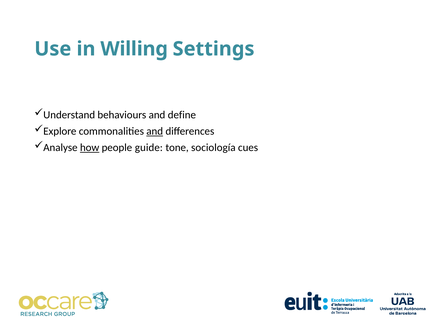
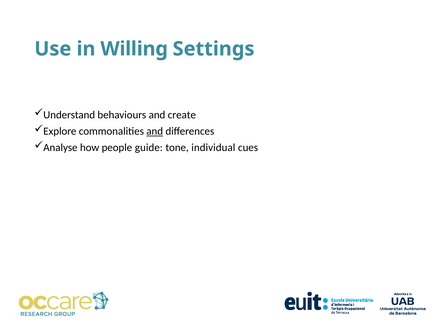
define: define -> create
how underline: present -> none
sociología: sociología -> individual
